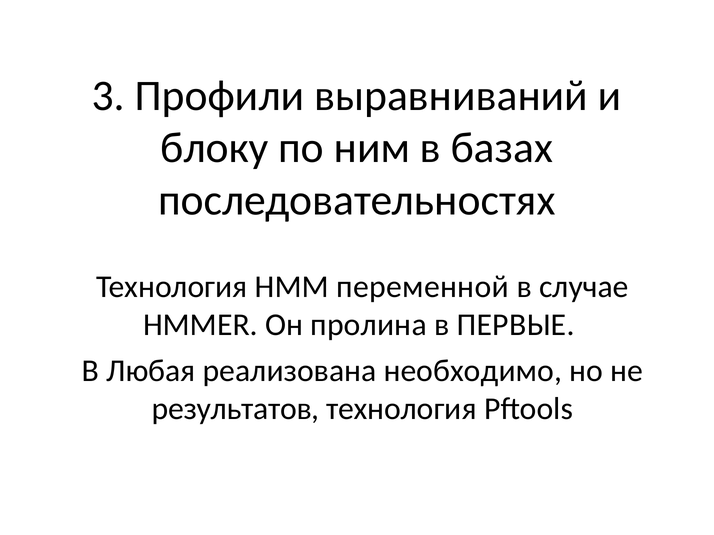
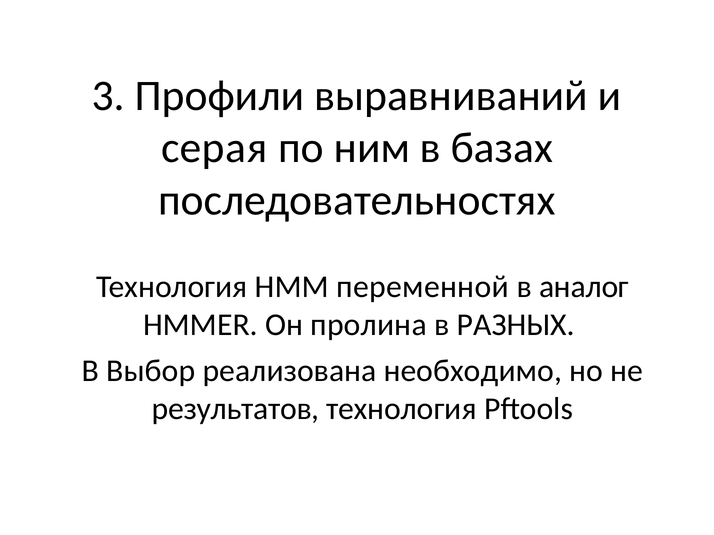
блоку: блоку -> серая
случае: случае -> аналог
ПЕРВЫЕ: ПЕРВЫЕ -> РАЗНЫХ
Любая: Любая -> Выбор
